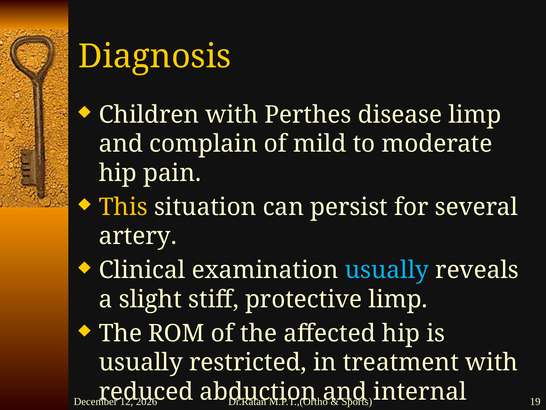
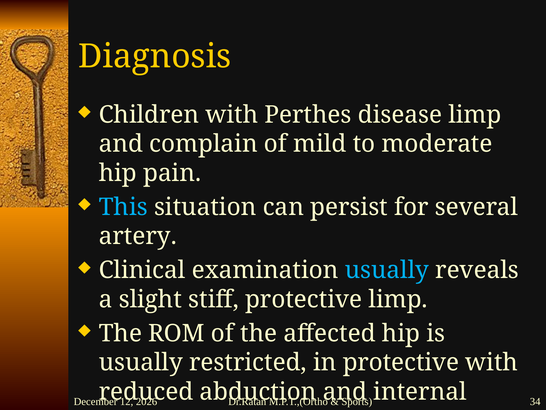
This colour: yellow -> light blue
in treatment: treatment -> protective
19: 19 -> 34
